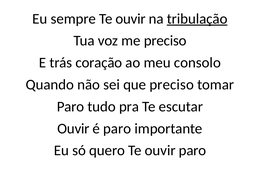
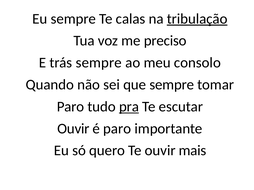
sempre Te ouvir: ouvir -> calas
trás coração: coração -> sempre
que preciso: preciso -> sempre
pra underline: none -> present
ouvir paro: paro -> mais
